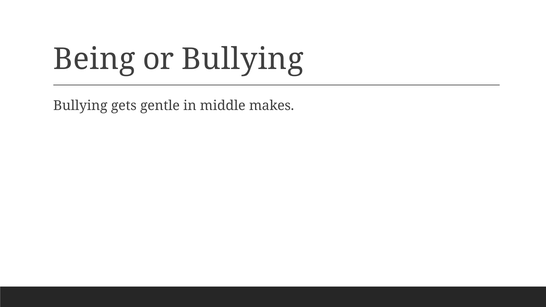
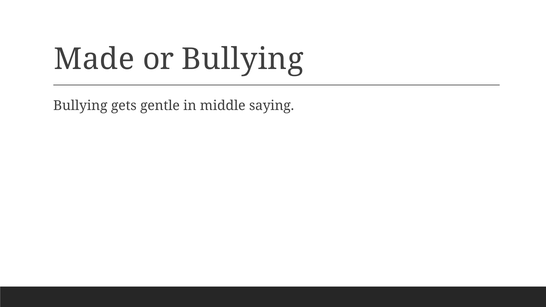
Being: Being -> Made
makes: makes -> saying
